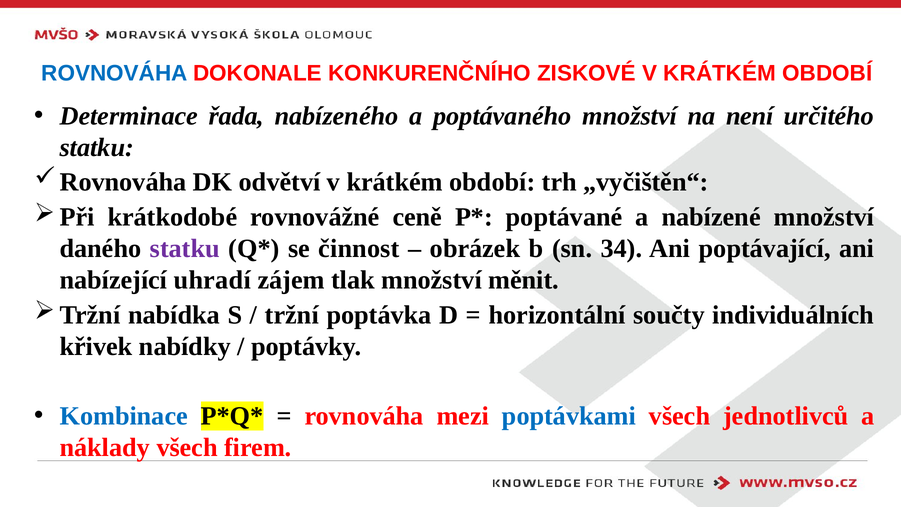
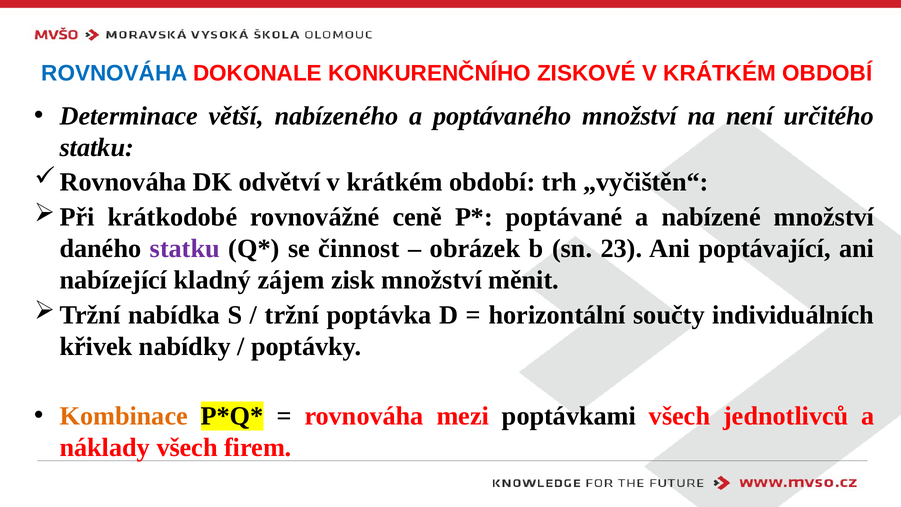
řada: řada -> větší
34: 34 -> 23
uhradí: uhradí -> kladný
tlak: tlak -> zisk
Kombinace colour: blue -> orange
poptávkami colour: blue -> black
